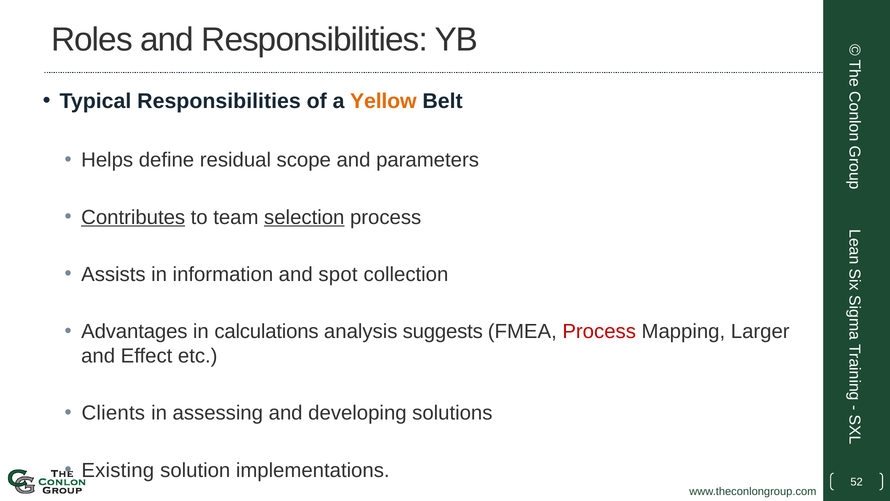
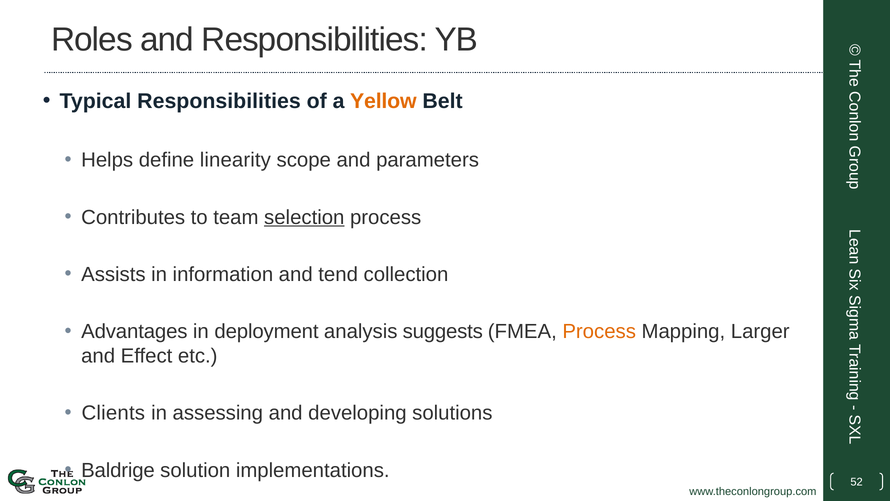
residual: residual -> linearity
Contributes underline: present -> none
spot: spot -> tend
calculations: calculations -> deployment
Process at (599, 331) colour: red -> orange
Existing: Existing -> Baldrige
